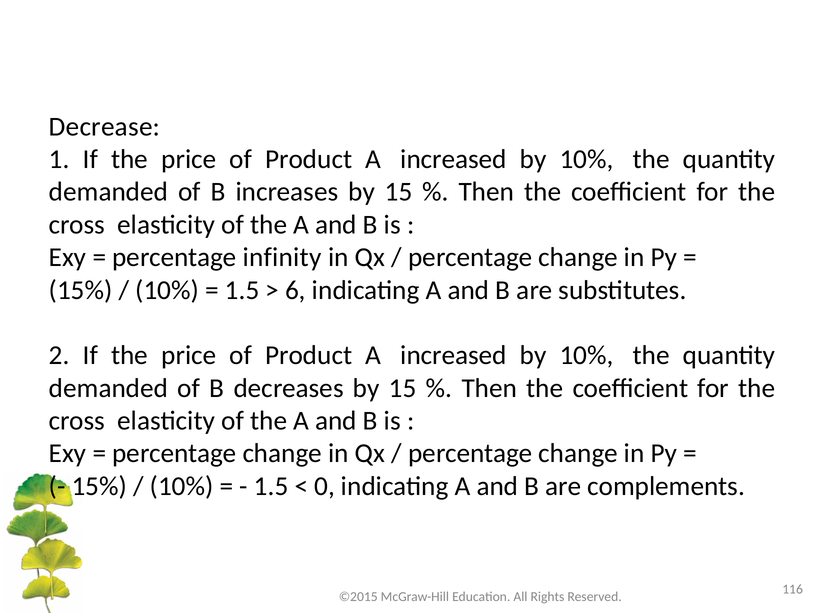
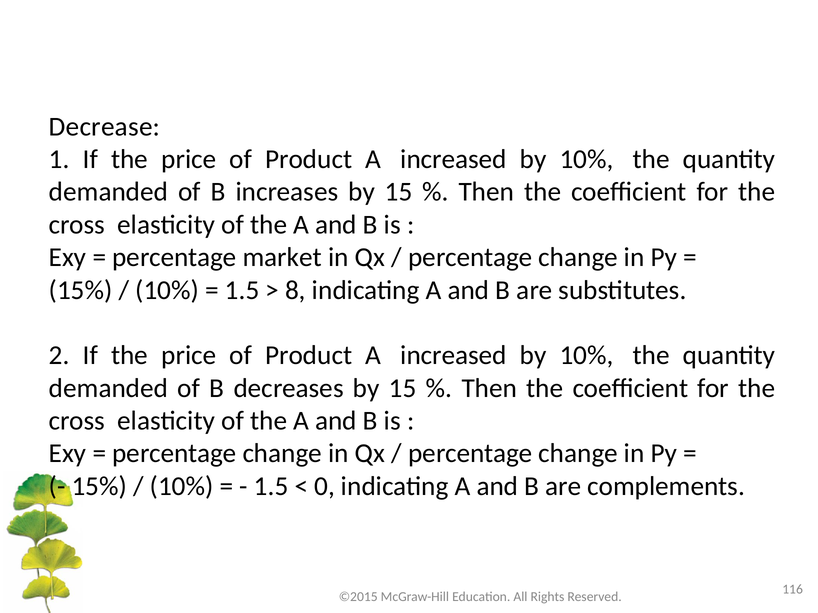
infinity: infinity -> market
6: 6 -> 8
